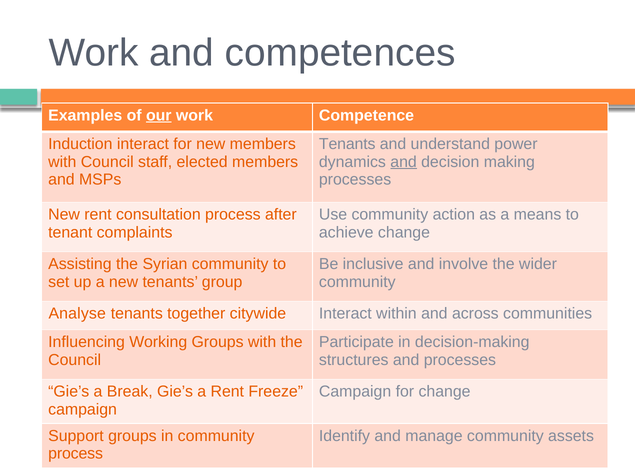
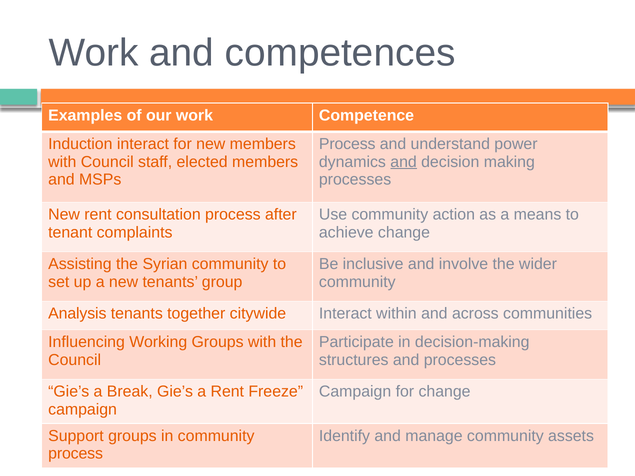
our underline: present -> none
Tenants at (347, 144): Tenants -> Process
Analyse: Analyse -> Analysis
